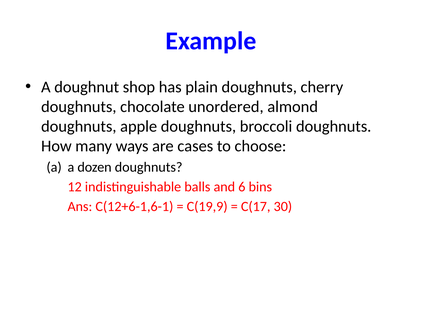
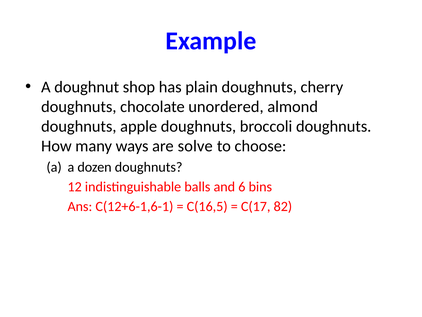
cases: cases -> solve
C(19,9: C(19,9 -> C(16,5
30: 30 -> 82
